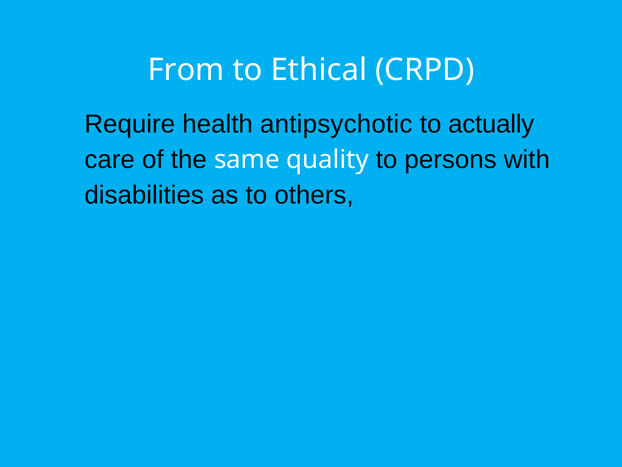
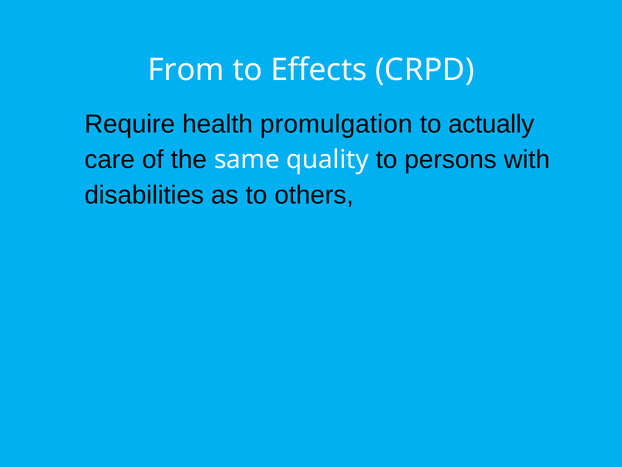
Ethical: Ethical -> Effects
antipsychotic: antipsychotic -> promulgation
